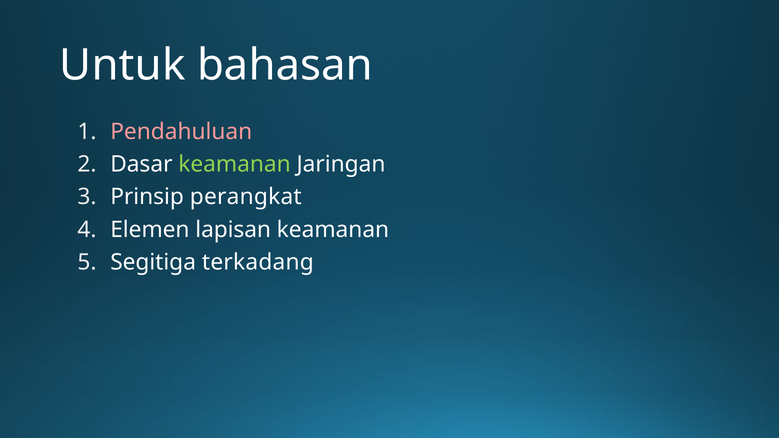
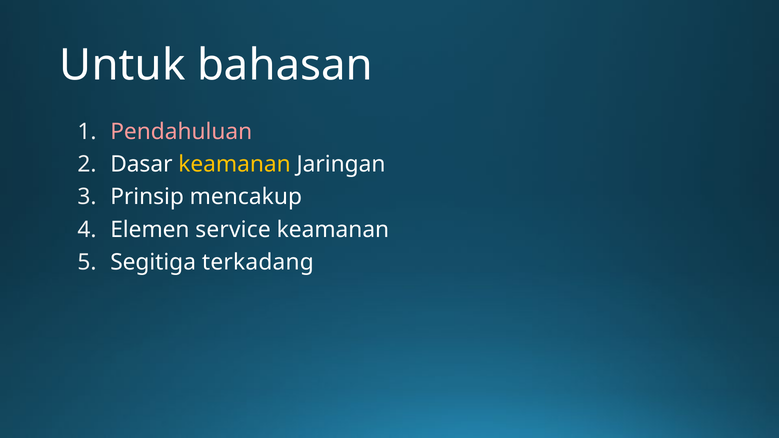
keamanan at (235, 164) colour: light green -> yellow
perangkat: perangkat -> mencakup
lapisan: lapisan -> service
